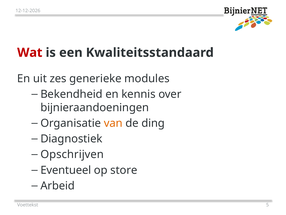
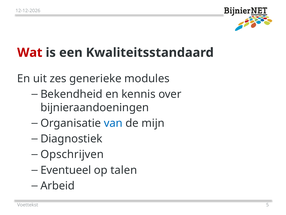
van colour: orange -> blue
ding: ding -> mijn
store: store -> talen
